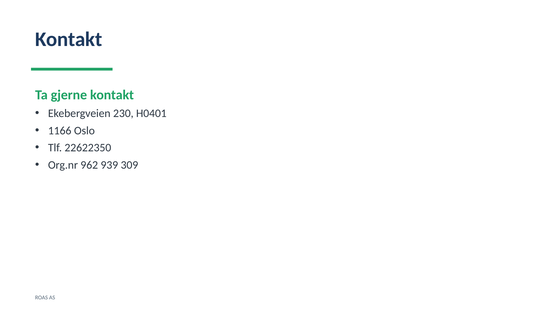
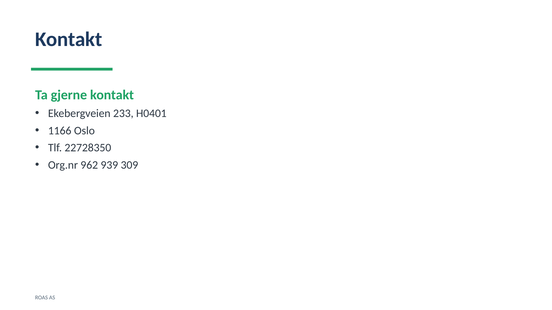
230: 230 -> 233
22622350: 22622350 -> 22728350
